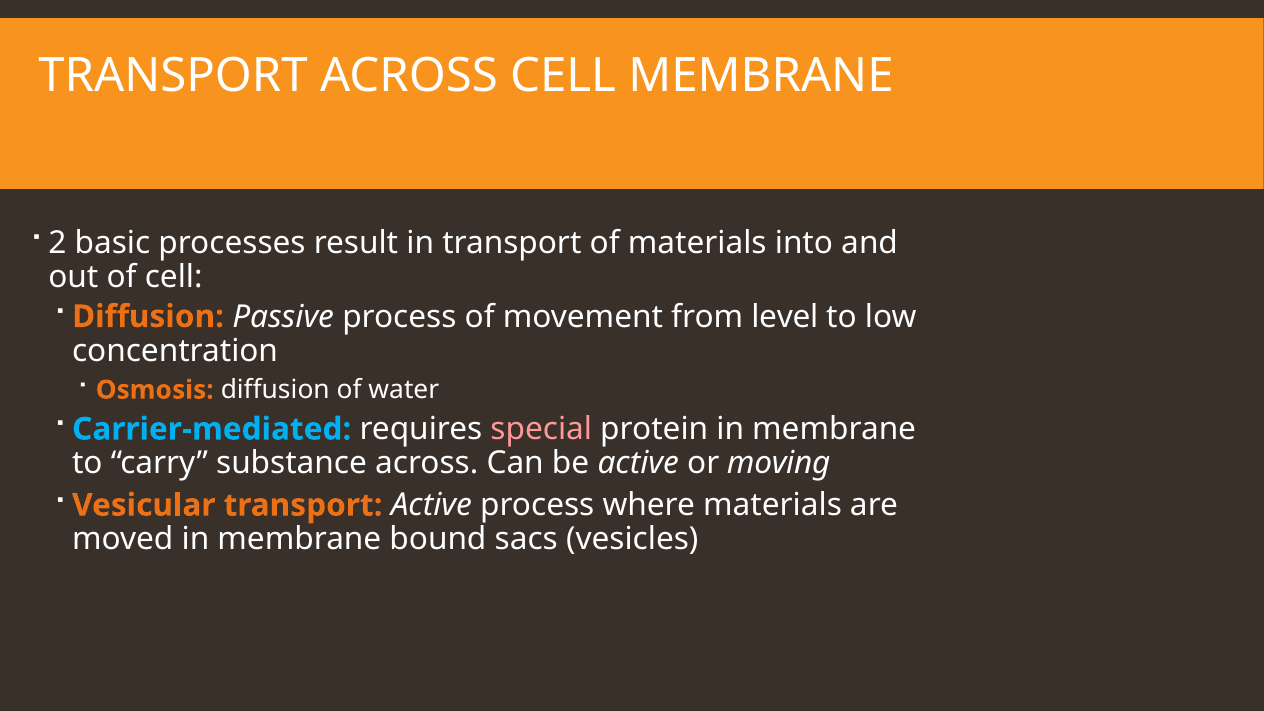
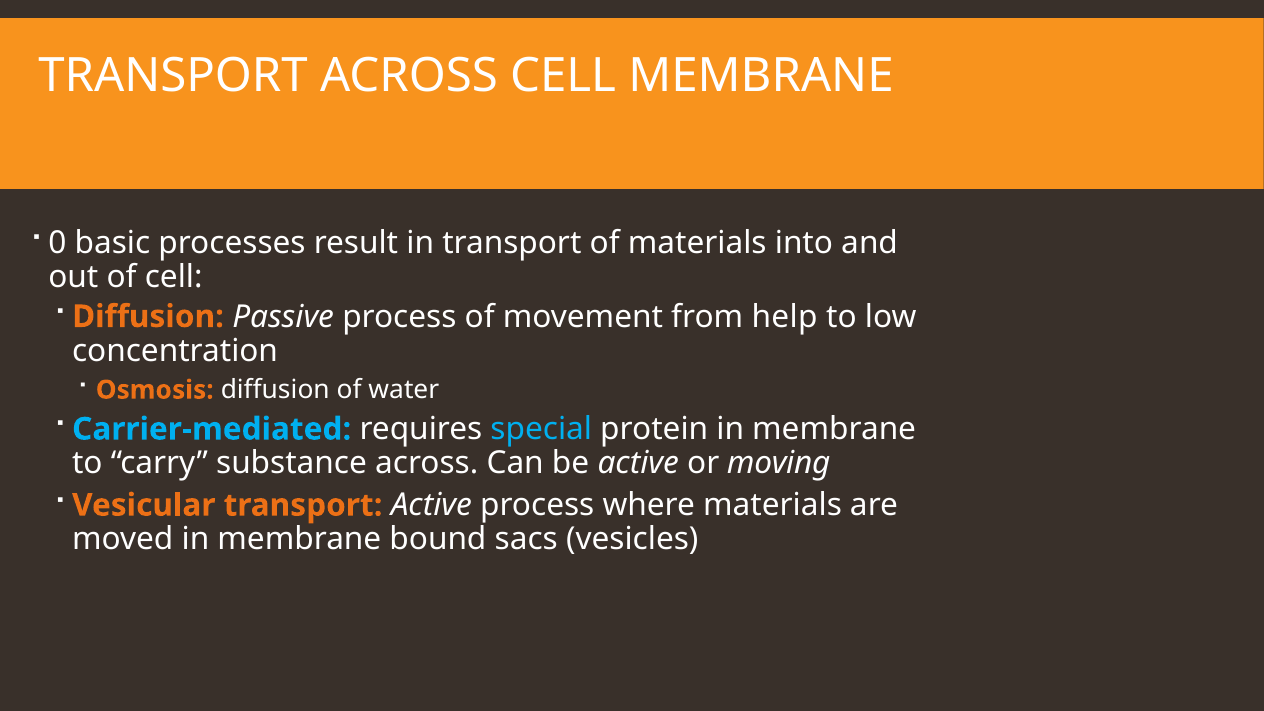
2: 2 -> 0
level: level -> help
special colour: pink -> light blue
